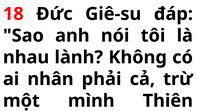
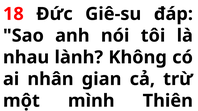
phải: phải -> gian
